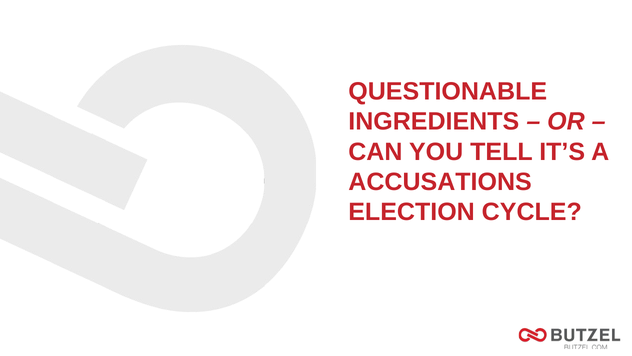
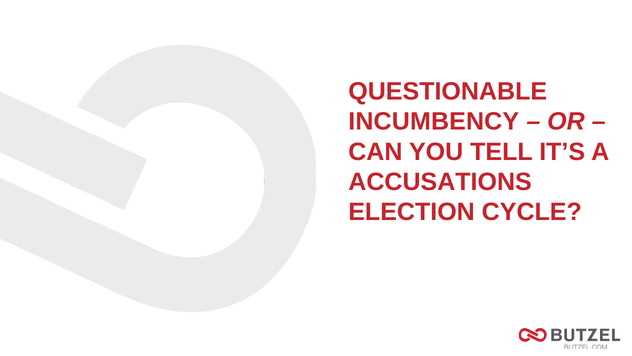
INGREDIENTS: INGREDIENTS -> INCUMBENCY
